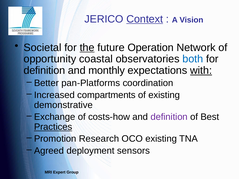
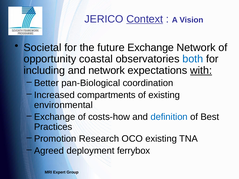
the underline: present -> none
future Operation: Operation -> Exchange
definition at (44, 71): definition -> including
and monthly: monthly -> network
pan-Platforms: pan-Platforms -> pan-Biological
demonstrative: demonstrative -> environmental
definition at (169, 117) colour: purple -> blue
Practices underline: present -> none
sensors: sensors -> ferrybox
